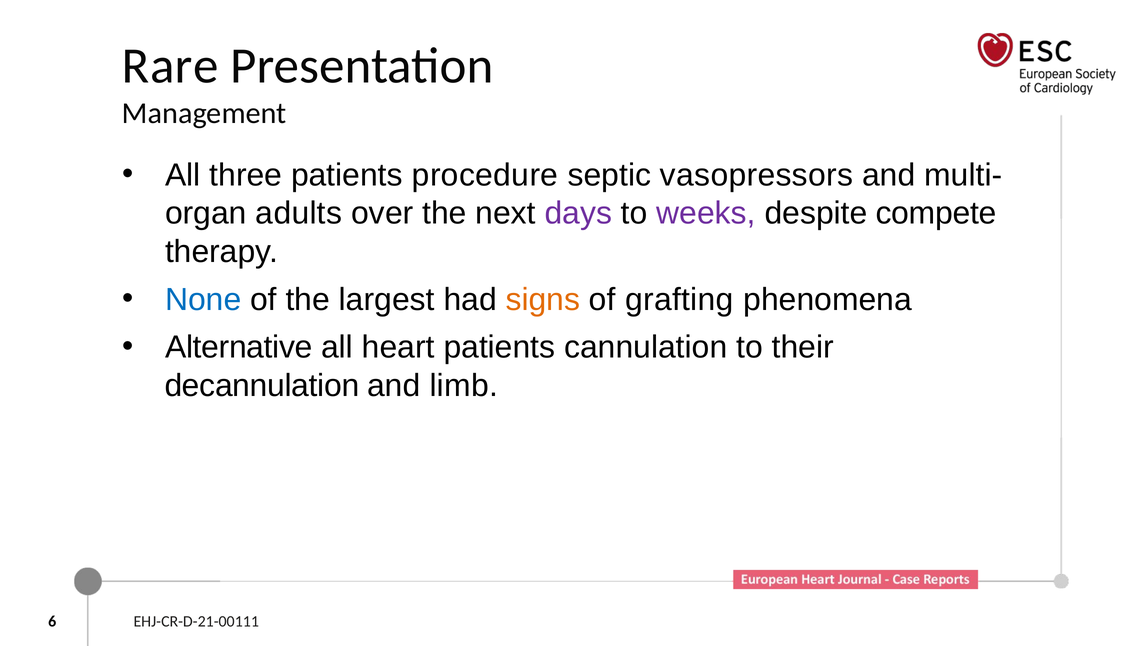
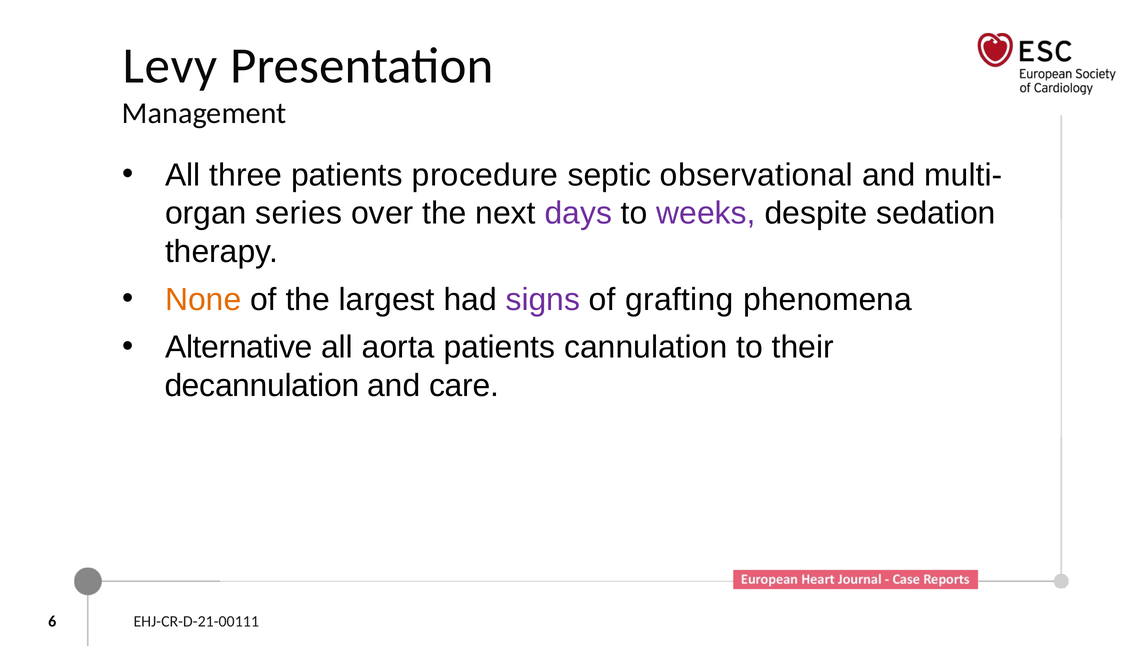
Rare: Rare -> Levy
vasopressors: vasopressors -> observational
adults: adults -> series
compete: compete -> sedation
None colour: blue -> orange
signs colour: orange -> purple
heart: heart -> aorta
limb: limb -> care
